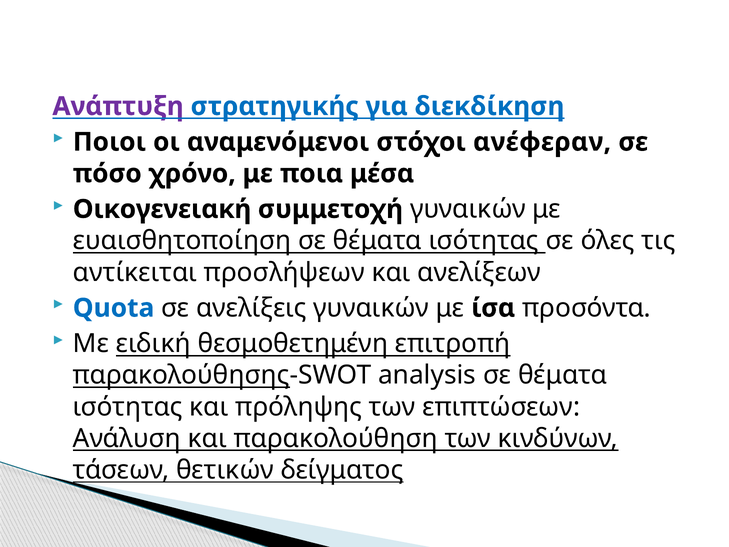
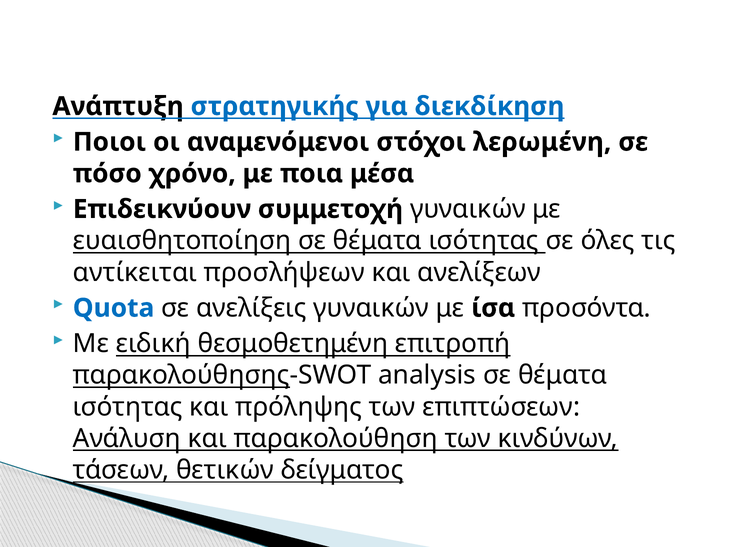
Ανάπτυξη colour: purple -> black
ανέφεραν: ανέφεραν -> λερωμένη
Οικογενειακή: Οικογενειακή -> Επιδεικνύουν
